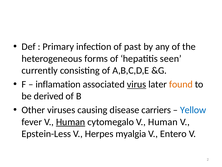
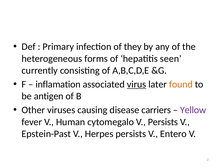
past: past -> they
derived: derived -> antigen
Yellow colour: blue -> purple
Human at (71, 122) underline: present -> none
cytomegalo V Human: Human -> Persists
Epstein-Less: Epstein-Less -> Epstein-Past
Herpes myalgia: myalgia -> persists
